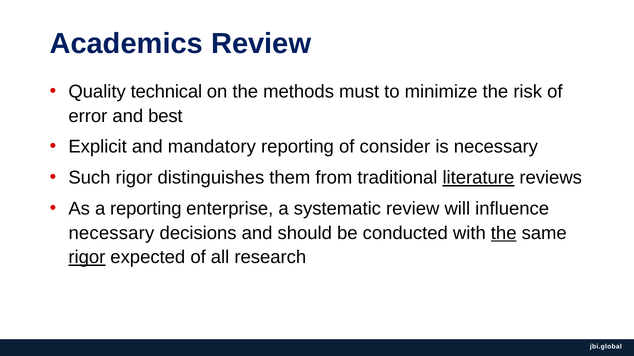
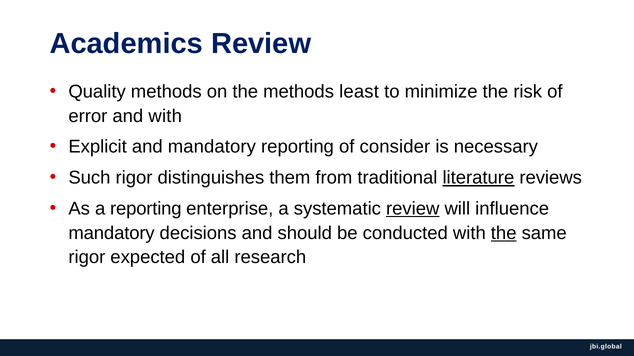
Quality technical: technical -> methods
must: must -> least
and best: best -> with
review at (413, 209) underline: none -> present
necessary at (111, 233): necessary -> mandatory
rigor at (87, 258) underline: present -> none
